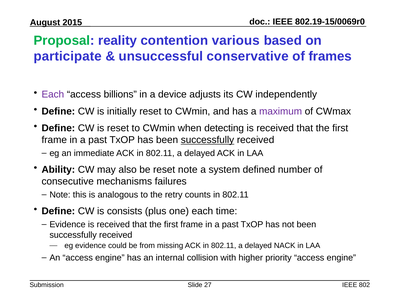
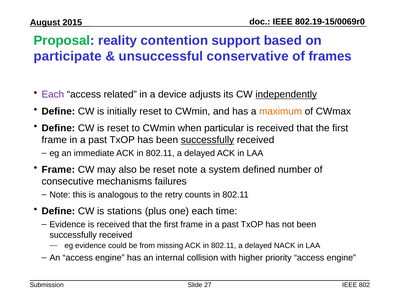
various: various -> support
billions: billions -> related
independently underline: none -> present
maximum colour: purple -> orange
detecting: detecting -> particular
Ability at (58, 170): Ability -> Frame
consists: consists -> stations
